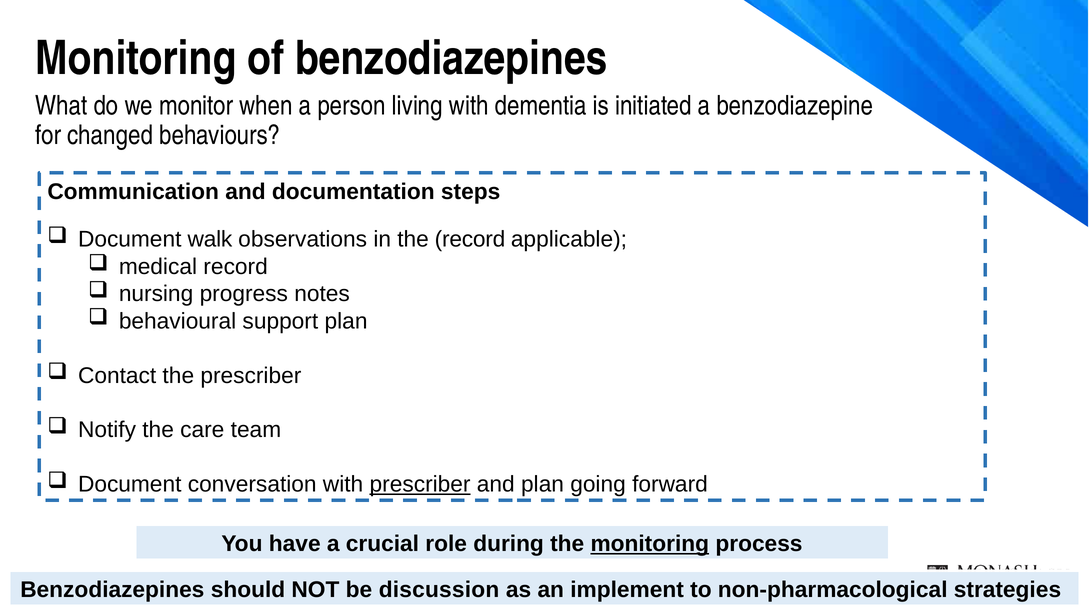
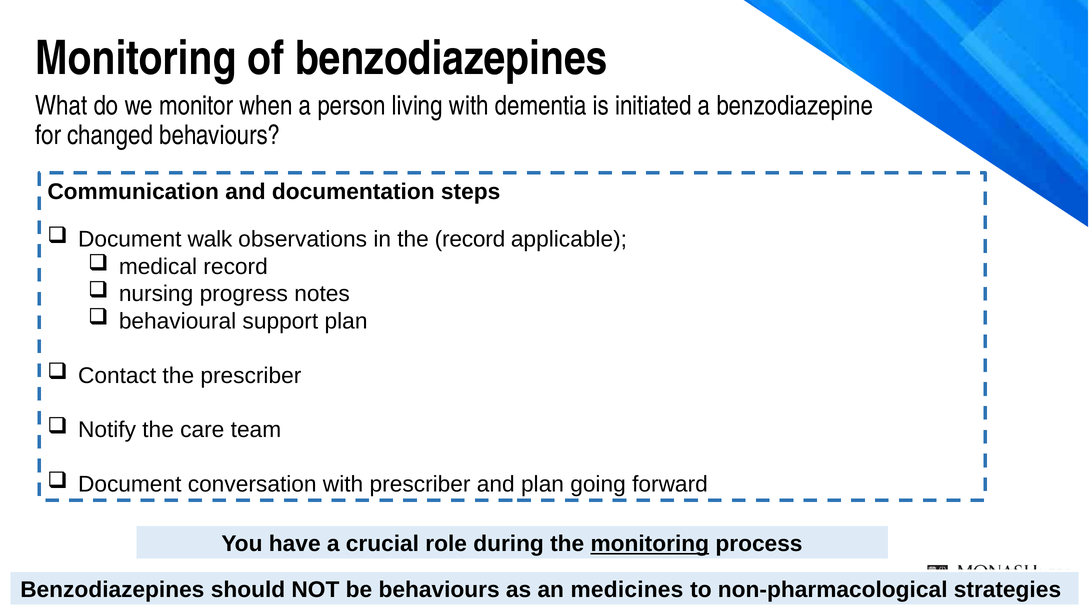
prescriber at (420, 485) underline: present -> none
be discussion: discussion -> behaviours
implement: implement -> medicines
